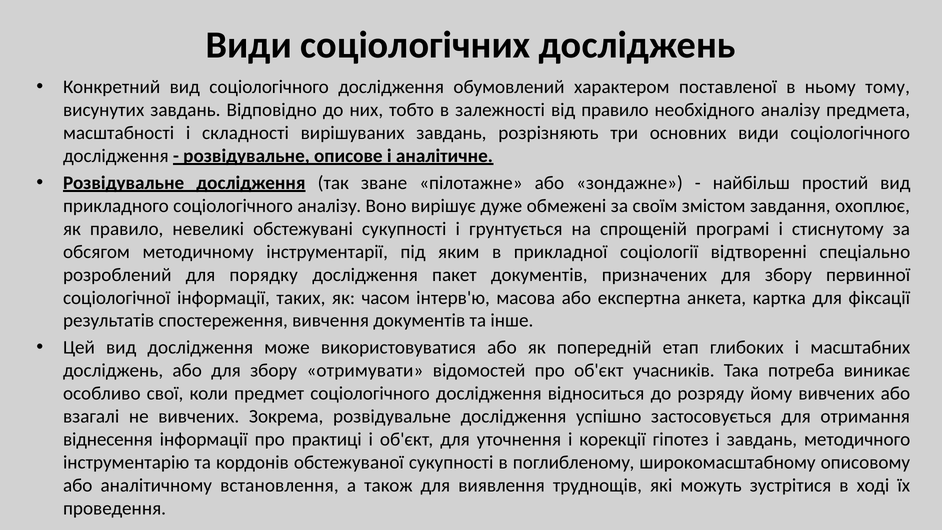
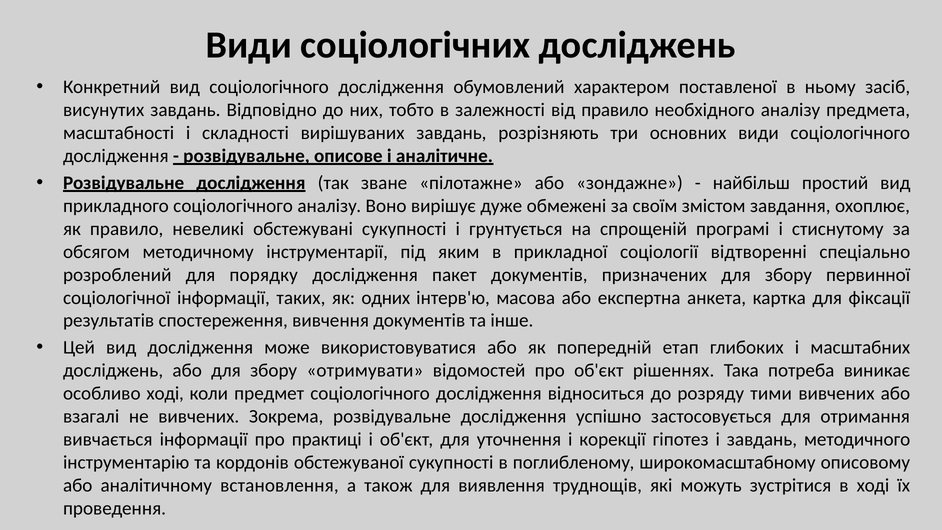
тому: тому -> засіб
часом: часом -> одних
учасників: учасників -> рішеннях
особливо свої: свої -> ході
йому: йому -> тими
віднесення: віднесення -> вивчається
